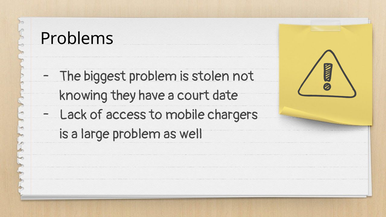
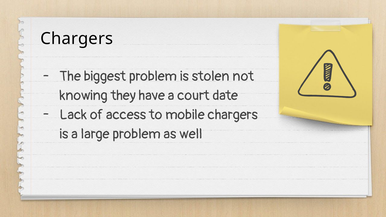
Problems at (77, 39): Problems -> Chargers
